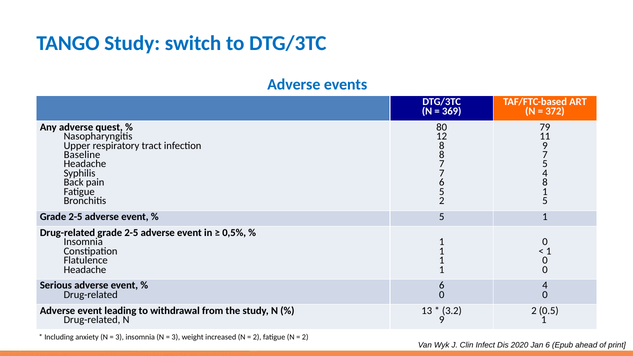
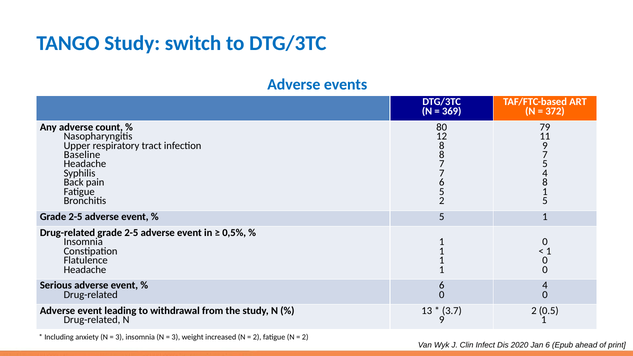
quest: quest -> count
3.2: 3.2 -> 3.7
